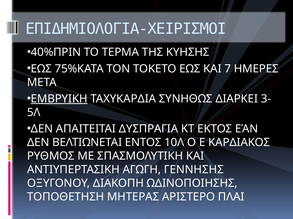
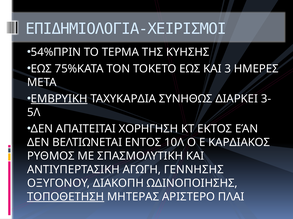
40%ΠΡΙΝ: 40%ΠΡΙΝ -> 54%ΠΡΙΝ
7: 7 -> 3
ΔΥΣΠΡΑΓΙΑ: ΔΥΣΠΡΑΓΙΑ -> ΧΟΡΗΓΗΣΗ
ΤΟΠΟΘΕΤΗΣΗ underline: none -> present
